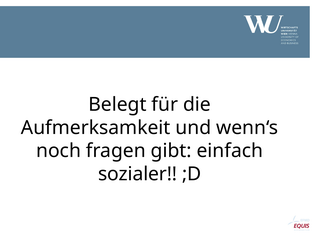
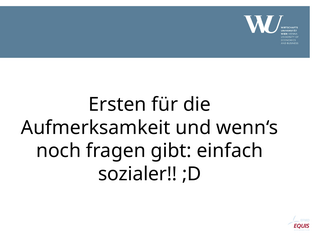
Belegt: Belegt -> Ersten
